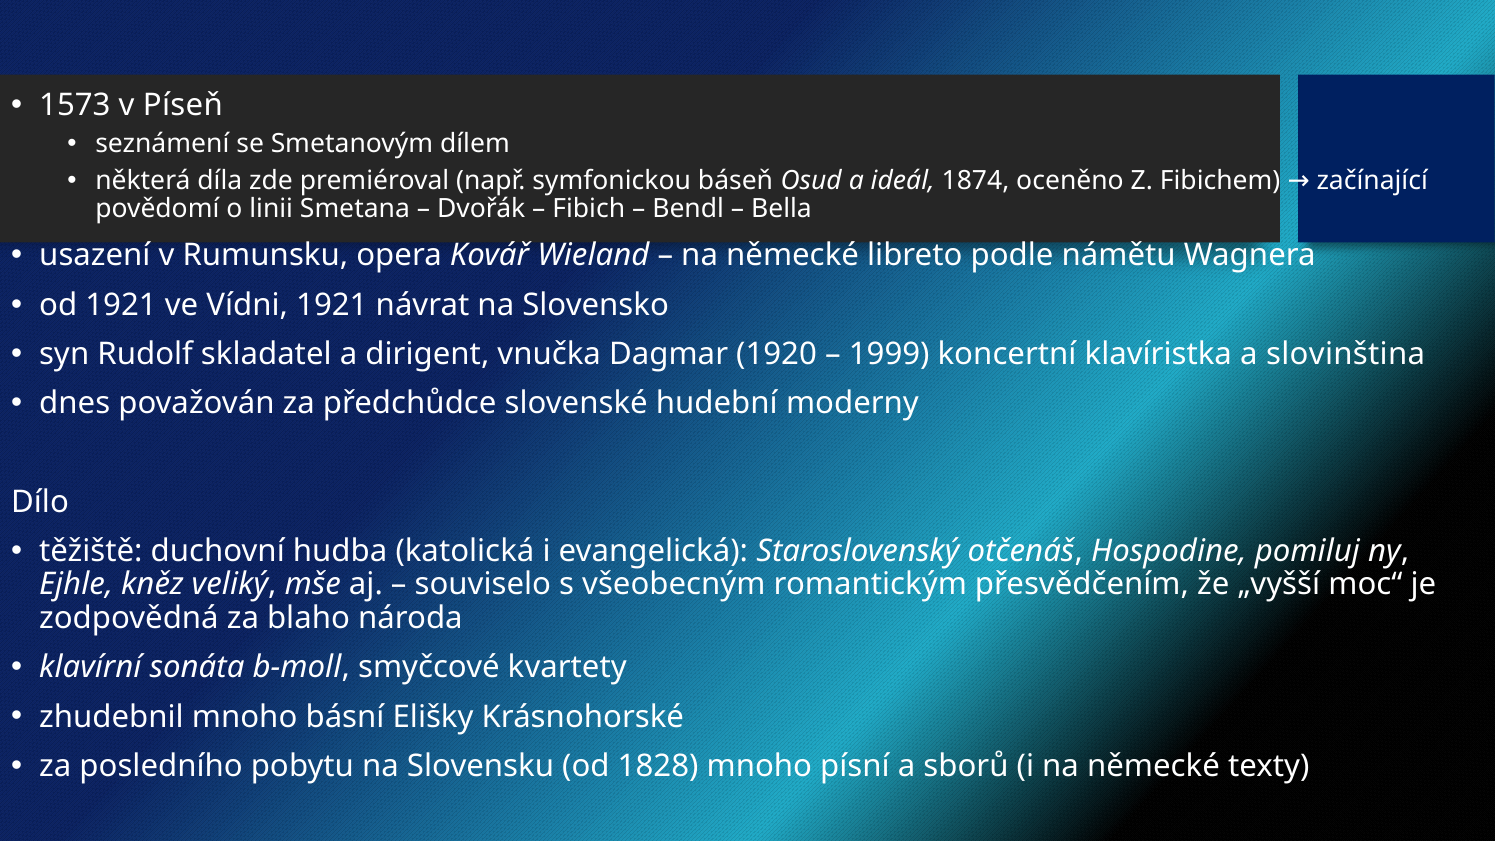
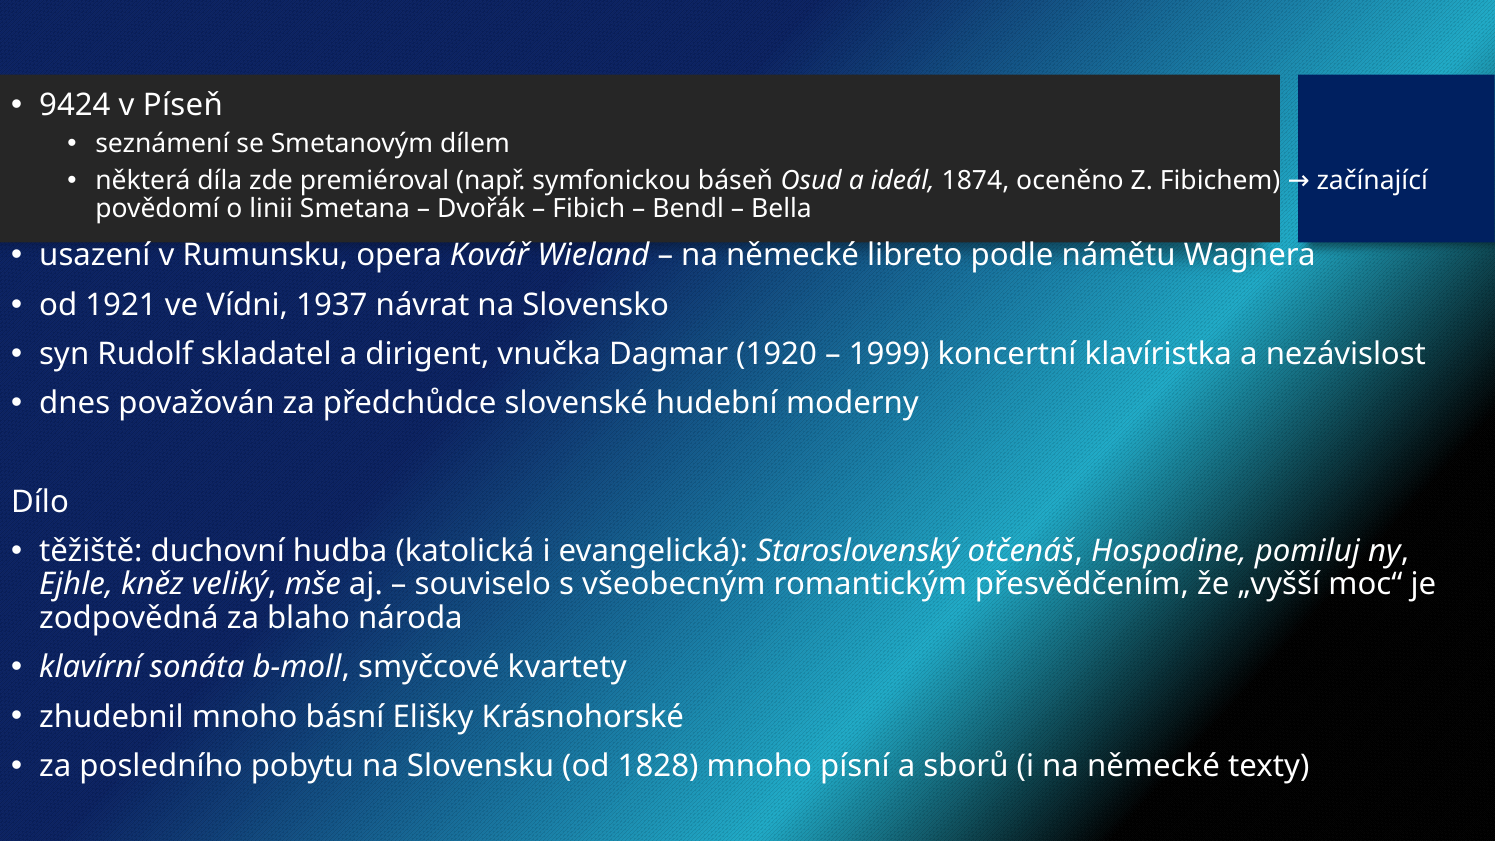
1573: 1573 -> 9424
Vídni 1921: 1921 -> 1937
slovinština: slovinština -> nezávislost
